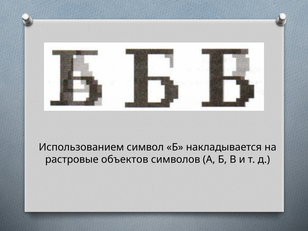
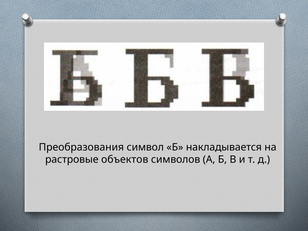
Использованием: Использованием -> Преобразования
